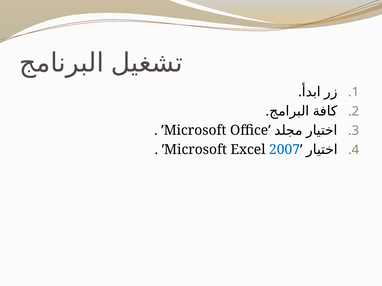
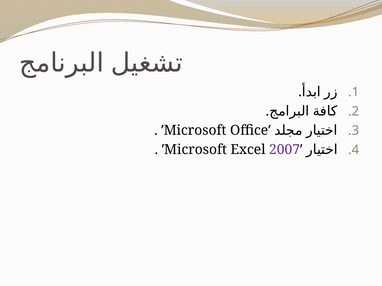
2007 colour: blue -> purple
